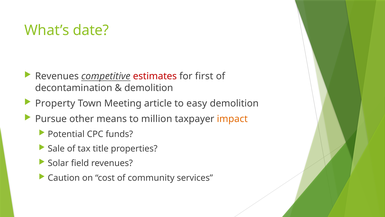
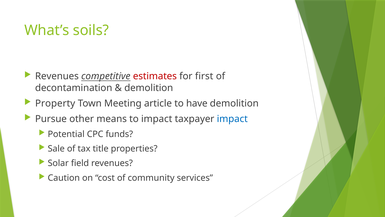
date: date -> soils
easy: easy -> have
to million: million -> impact
impact at (232, 119) colour: orange -> blue
